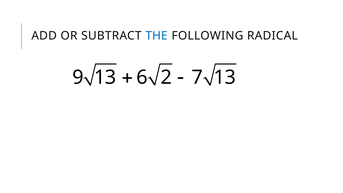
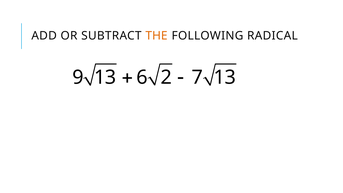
THE colour: blue -> orange
